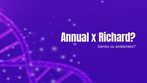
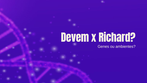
Annual: Annual -> Devem
